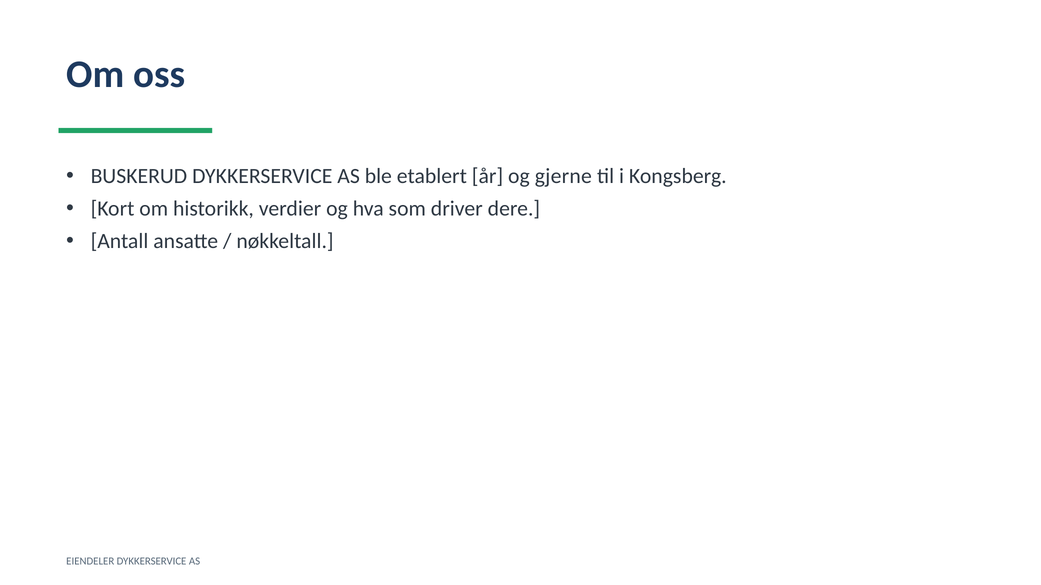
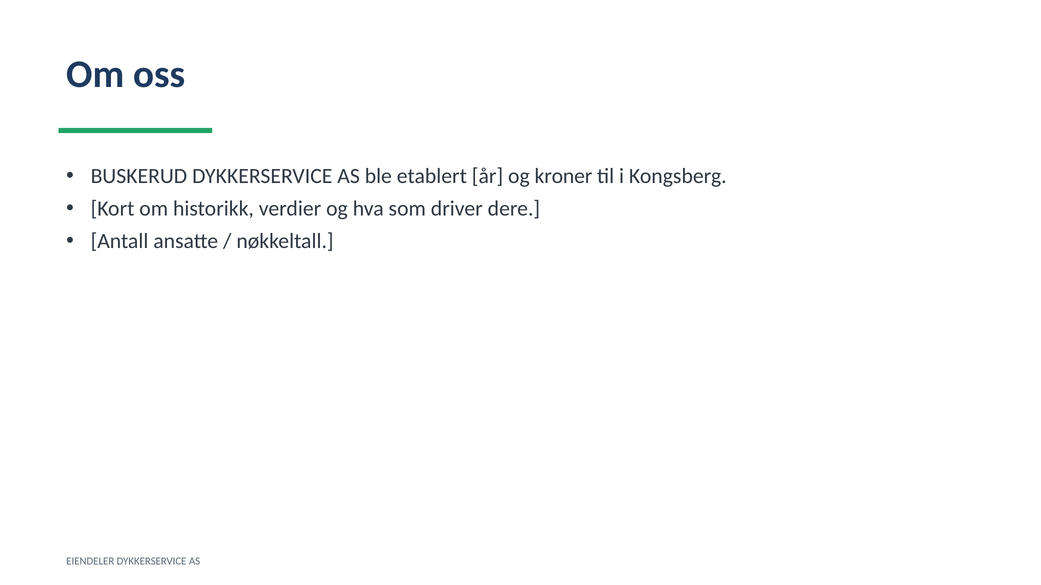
gjerne: gjerne -> kroner
